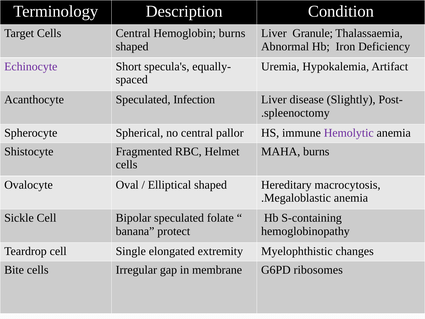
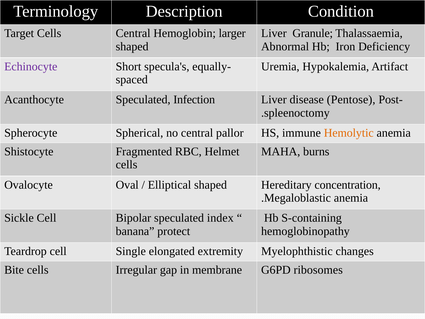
Hemoglobin burns: burns -> larger
Slightly: Slightly -> Pentose
Hemolytic colour: purple -> orange
macrocytosis: macrocytosis -> concentration
folate: folate -> index
